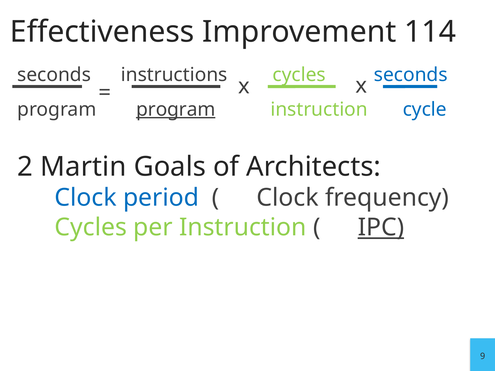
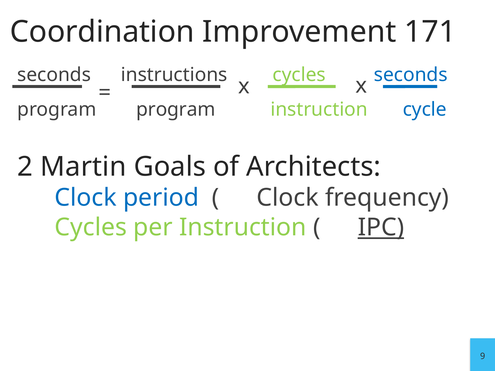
Effectiveness: Effectiveness -> Coordination
114: 114 -> 171
program at (176, 109) underline: present -> none
